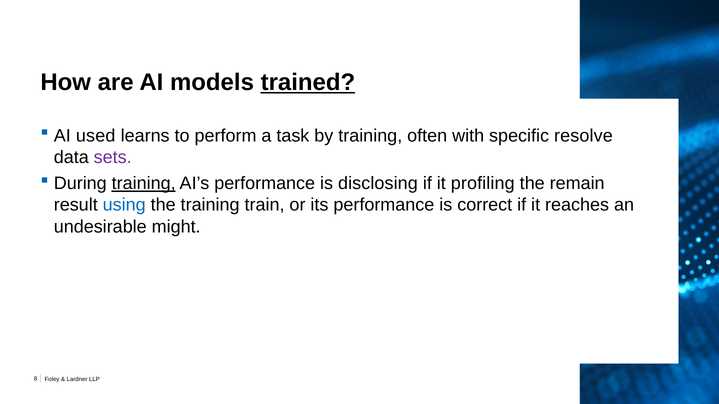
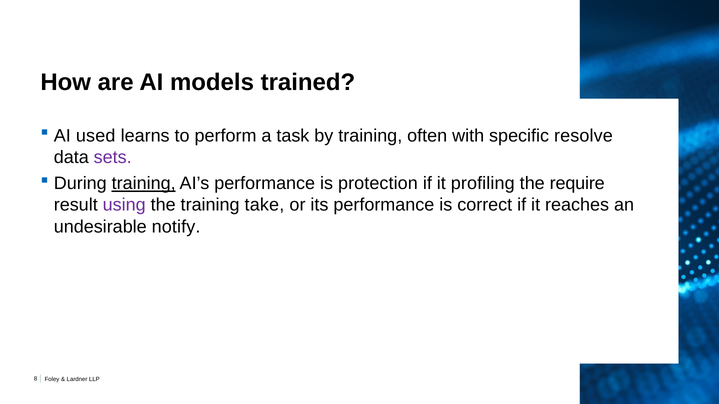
trained underline: present -> none
disclosing: disclosing -> protection
remain: remain -> require
using colour: blue -> purple
train: train -> take
might: might -> notify
